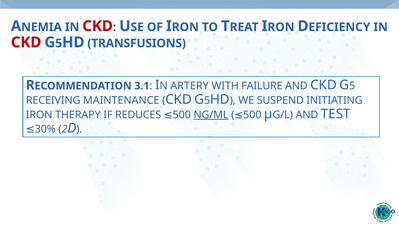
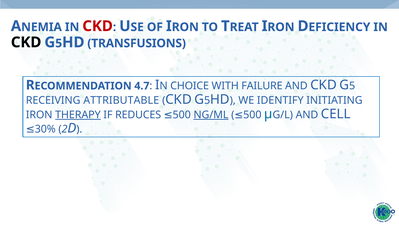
CKD at (26, 42) colour: red -> black
3.1: 3.1 -> 4.7
ARTERY: ARTERY -> CHOICE
MAINTENANCE: MAINTENANCE -> ATTRIBUTABLE
SUSPEND: SUSPEND -> IDENTIFY
TEST: TEST -> CELL
THERAPY underline: none -> present
